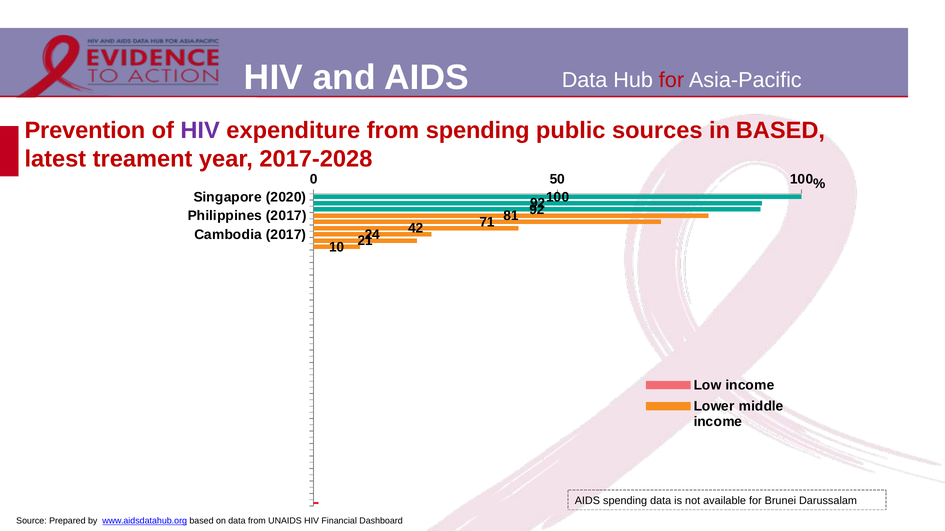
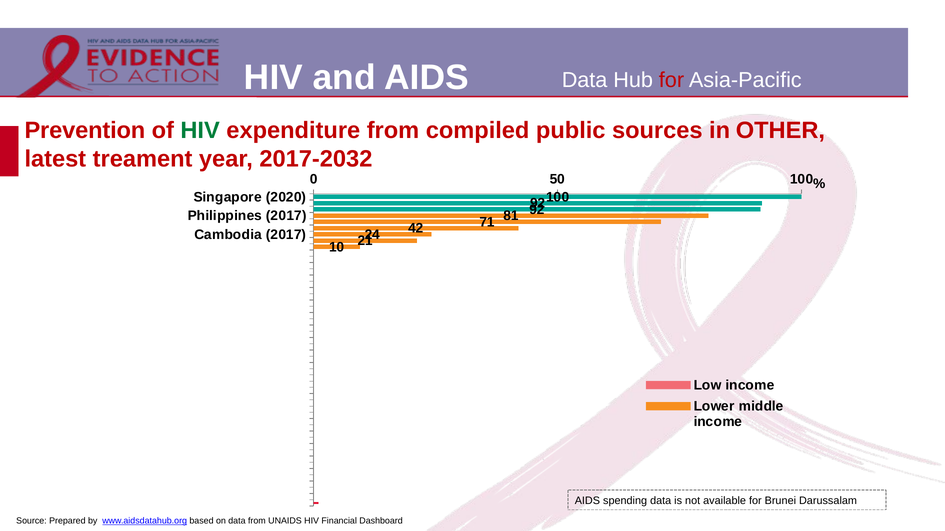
HIV at (200, 131) colour: purple -> green
from spending: spending -> compiled
in BASED: BASED -> OTHER
2017-2028: 2017-2028 -> 2017-2032
